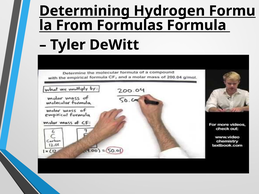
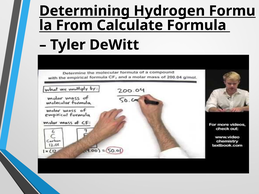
Formulas: Formulas -> Calculate
